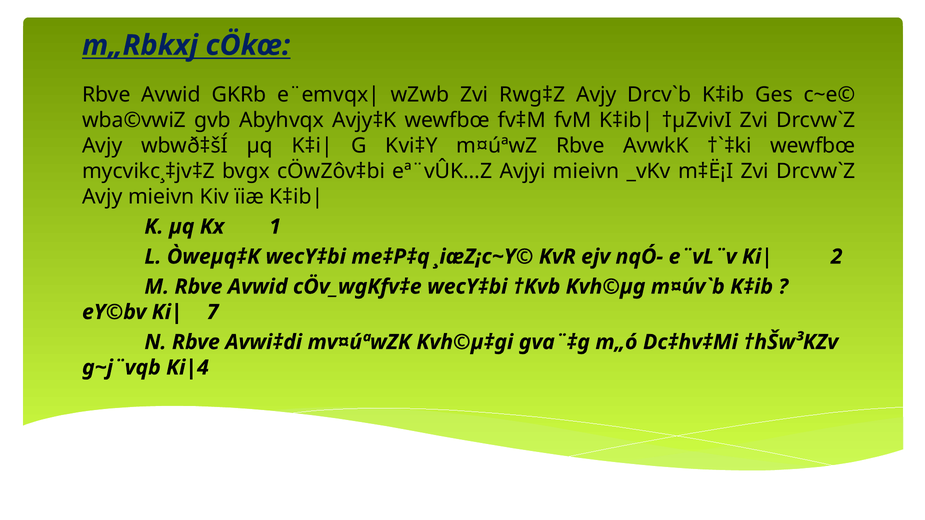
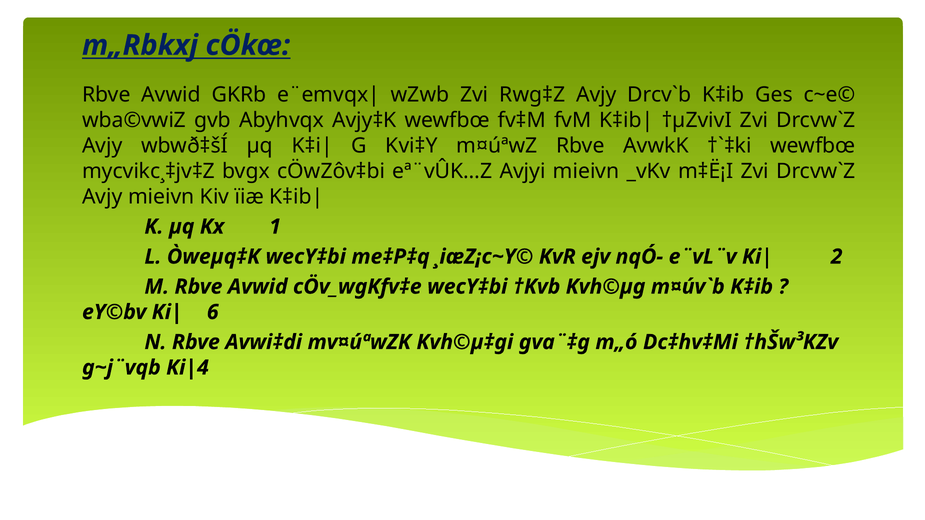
7: 7 -> 6
